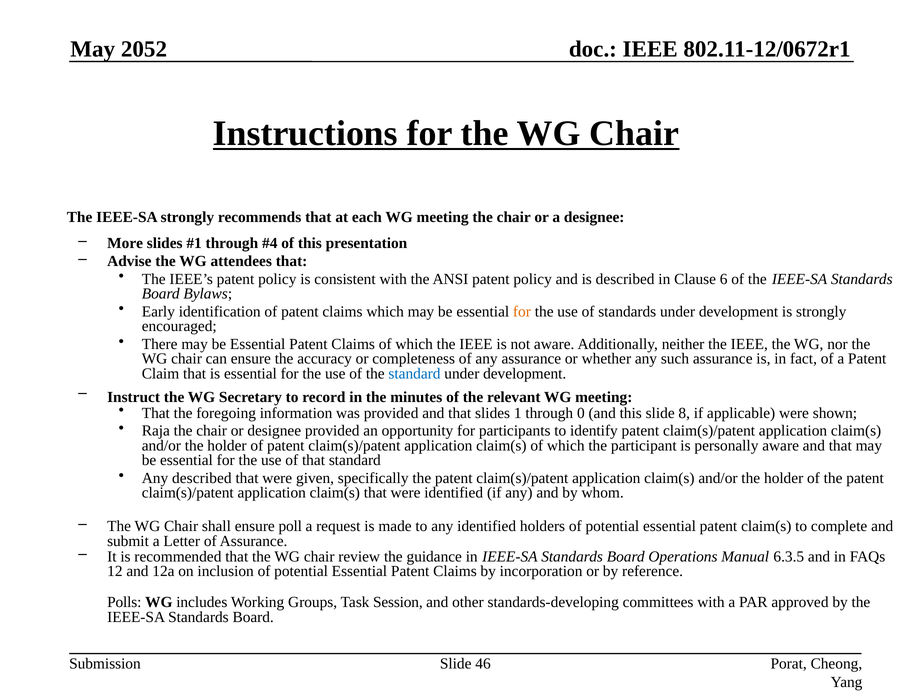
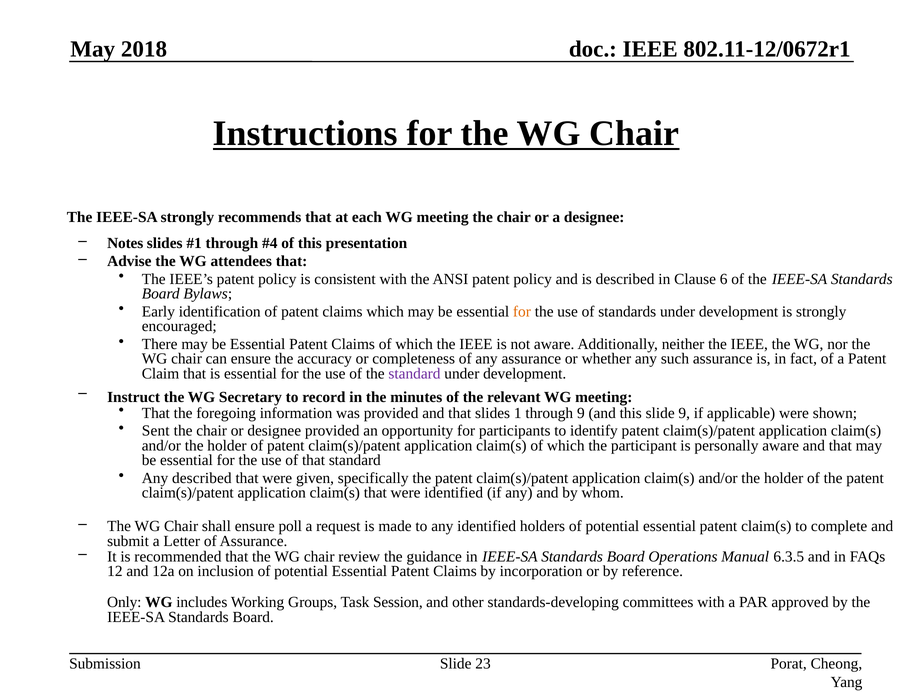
2052: 2052 -> 2018
More: More -> Notes
standard at (414, 374) colour: blue -> purple
through 0: 0 -> 9
slide 8: 8 -> 9
Raja: Raja -> Sent
Polls: Polls -> Only
46: 46 -> 23
